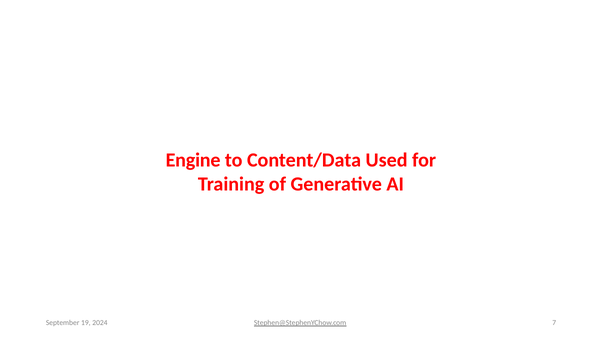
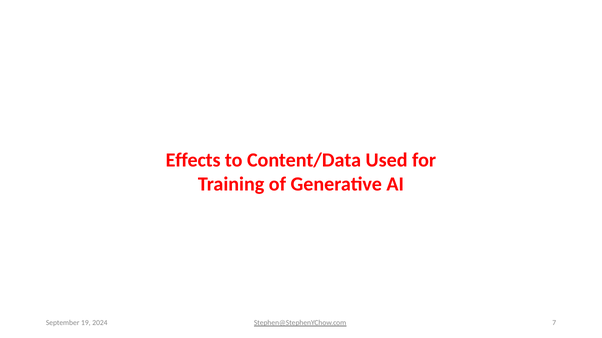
Engine: Engine -> Effects
